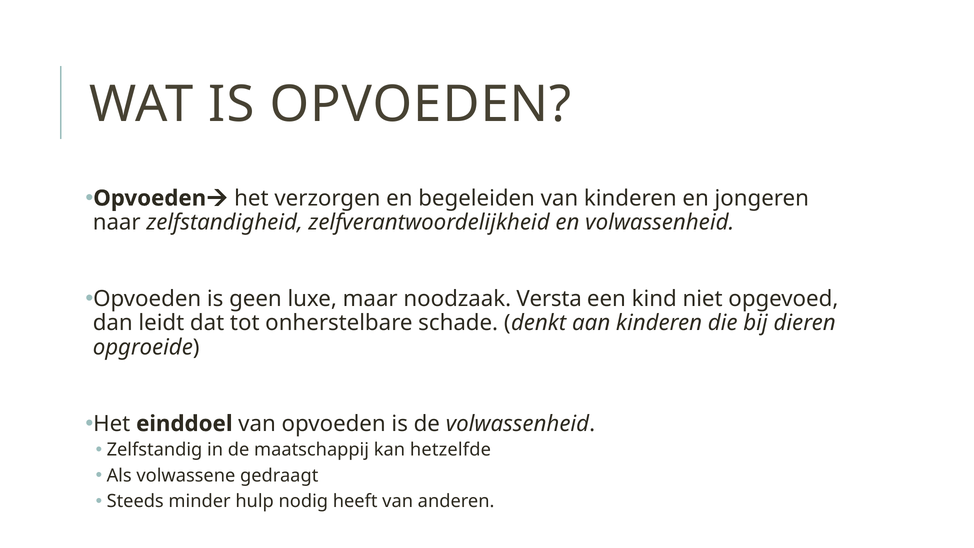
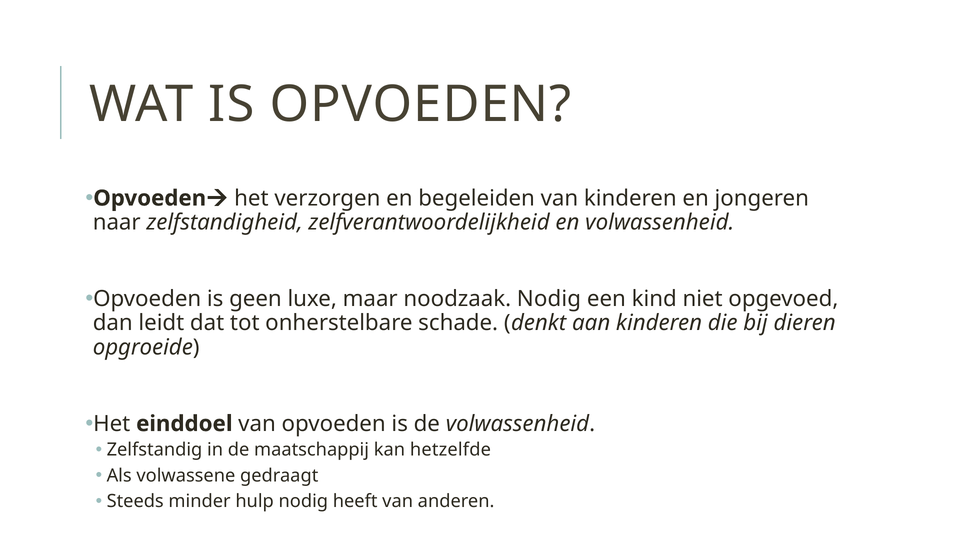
noodzaak Versta: Versta -> Nodig
